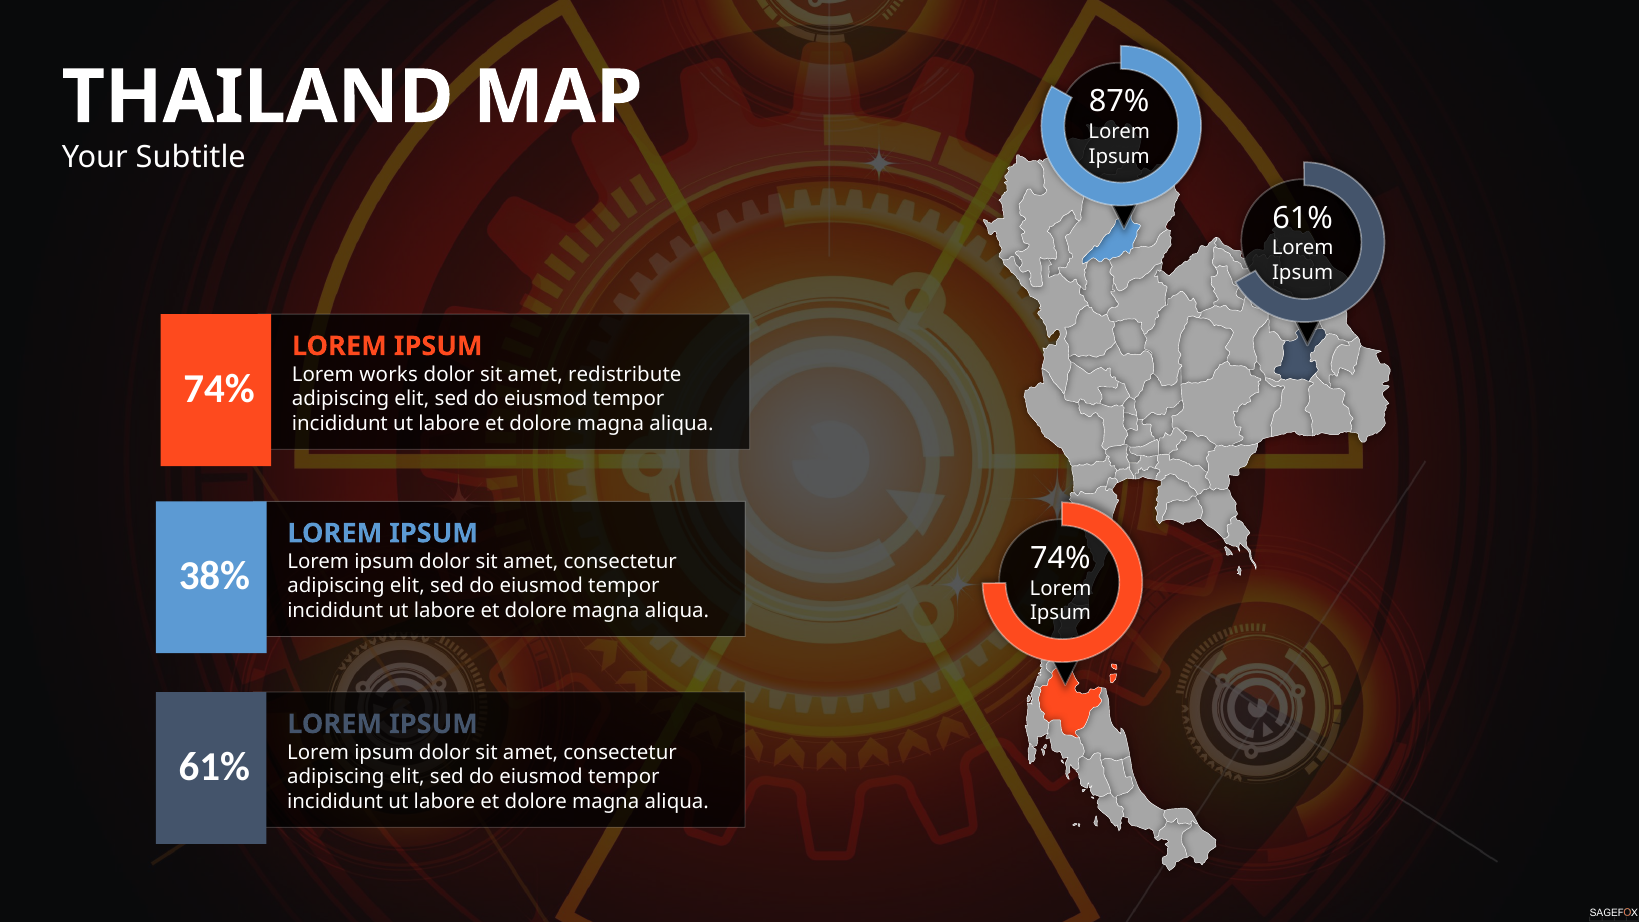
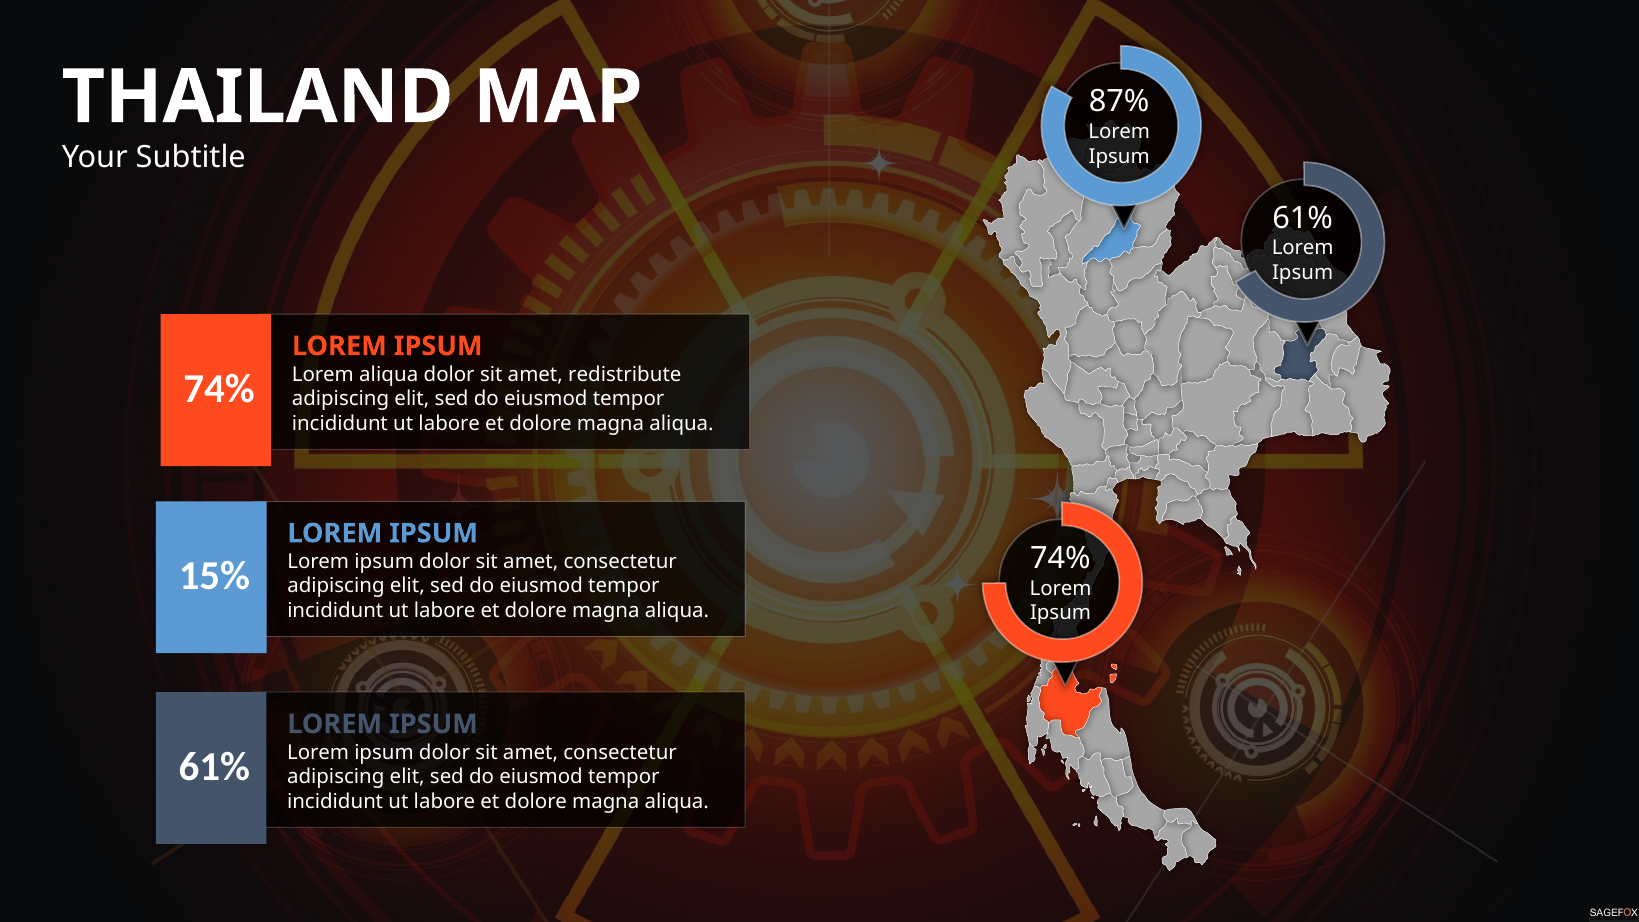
Lorem works: works -> aliqua
38%: 38% -> 15%
